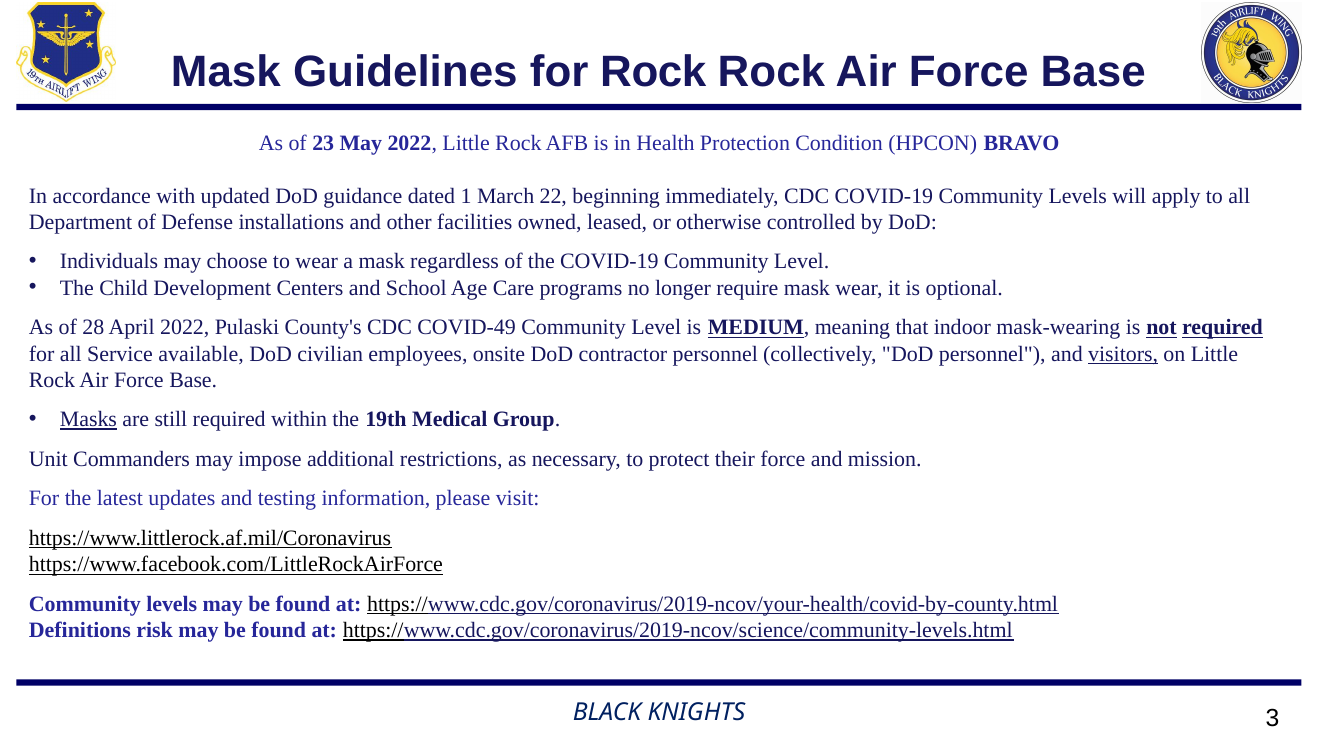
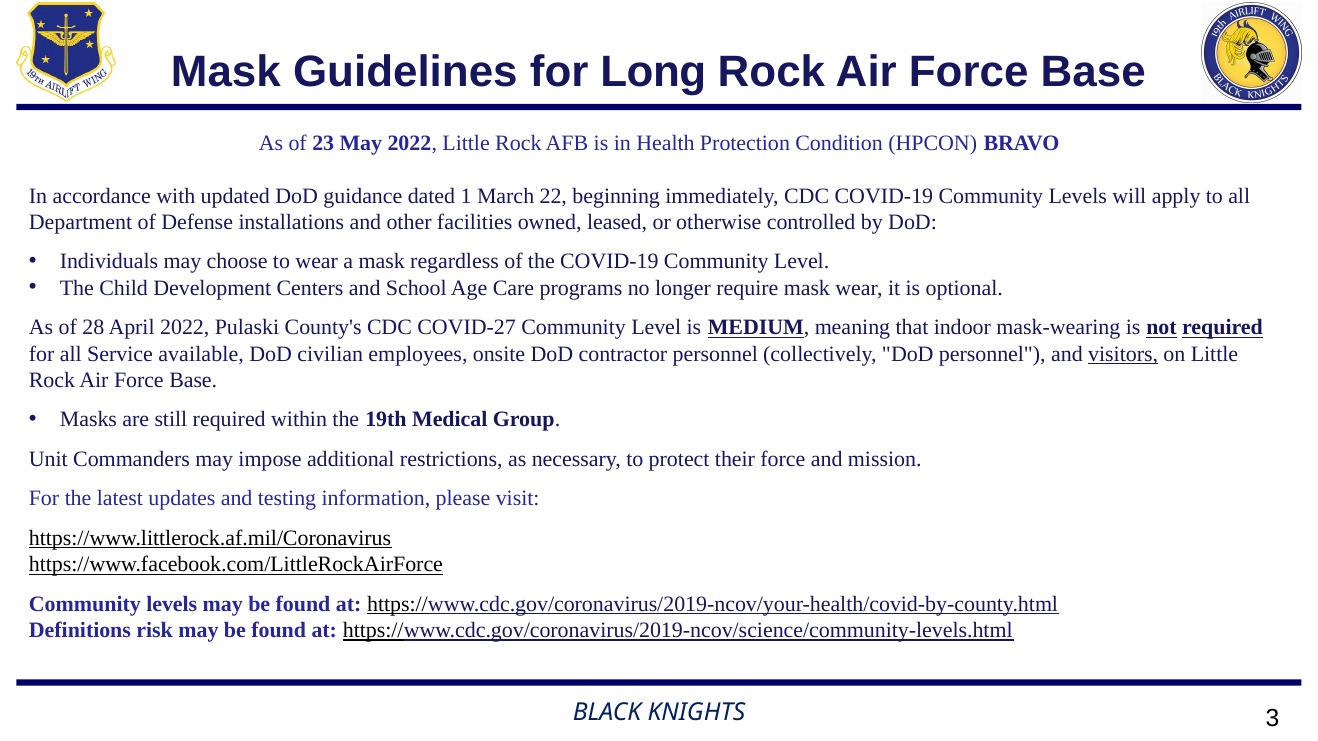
for Rock: Rock -> Long
COVID-49: COVID-49 -> COVID-27
Masks underline: present -> none
